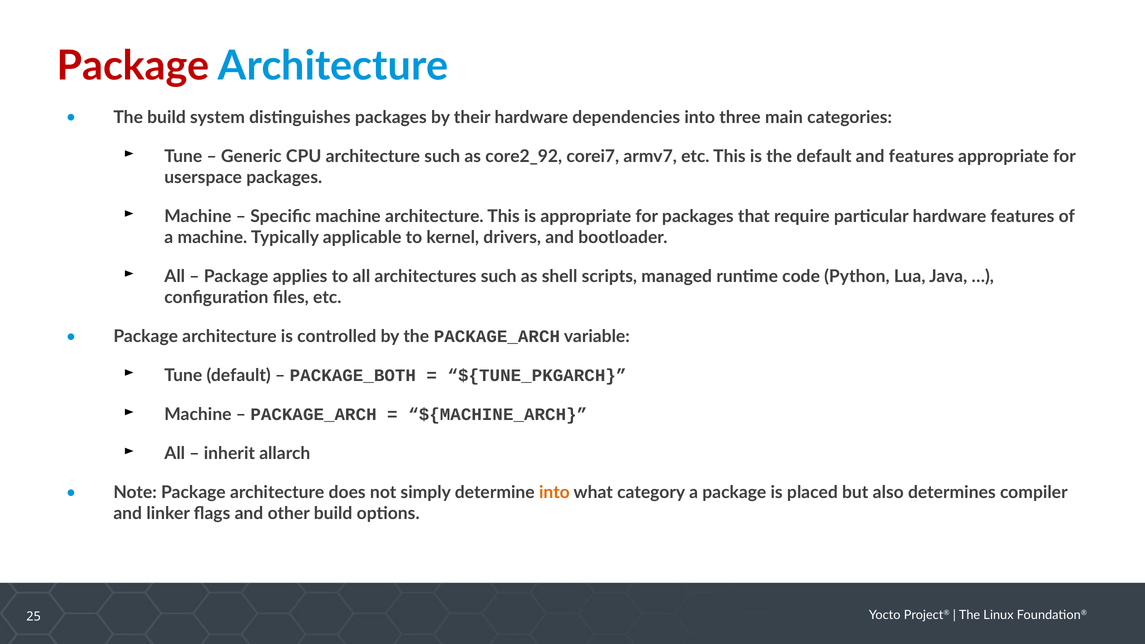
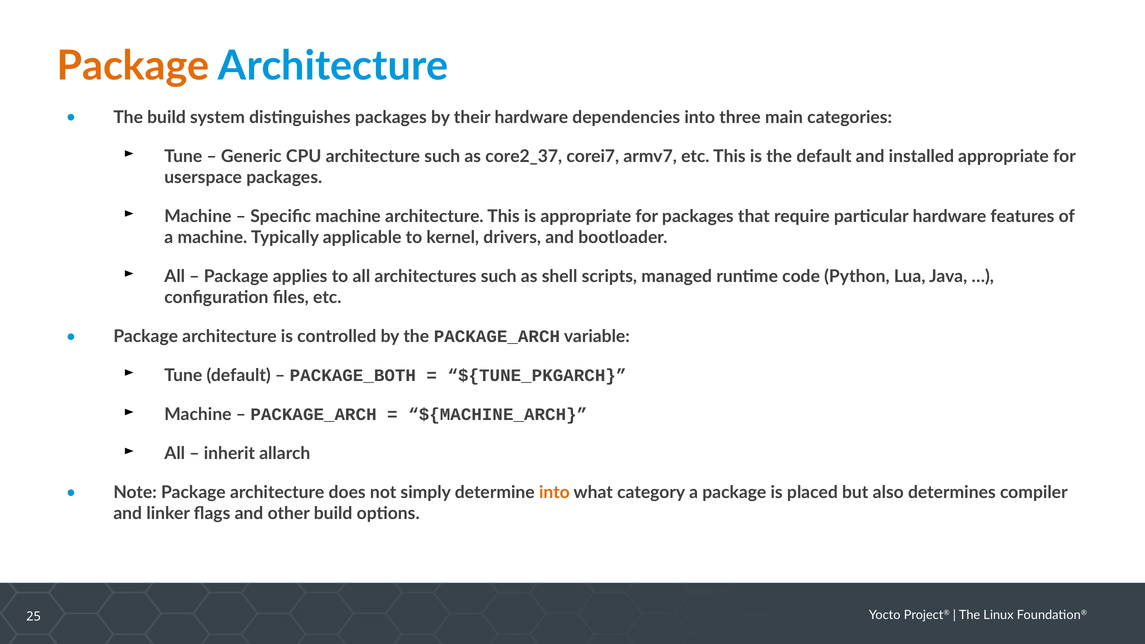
Package at (133, 66) colour: red -> orange
core2_92: core2_92 -> core2_37
and features: features -> installed
